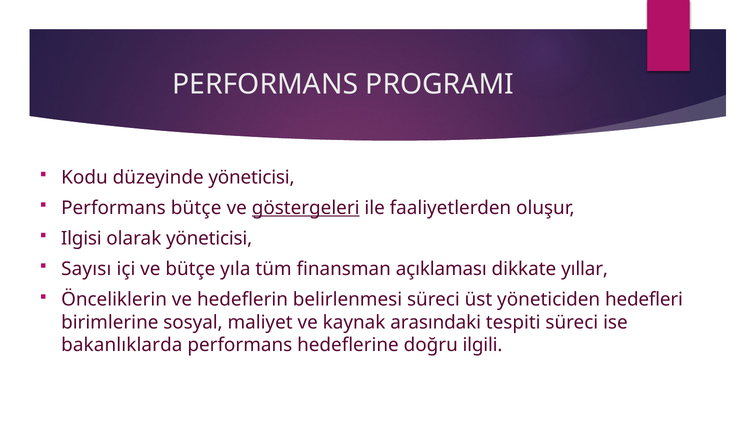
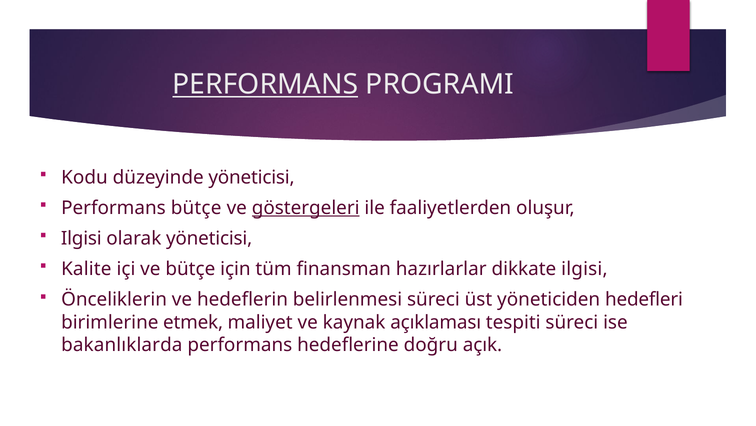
PERFORMANS at (265, 84) underline: none -> present
Sayısı: Sayısı -> Kalite
yıla: yıla -> için
açıklaması: açıklaması -> hazırlarlar
dikkate yıllar: yıllar -> ilgisi
sosyal: sosyal -> etmek
arasındaki: arasındaki -> açıklaması
ilgili: ilgili -> açık
